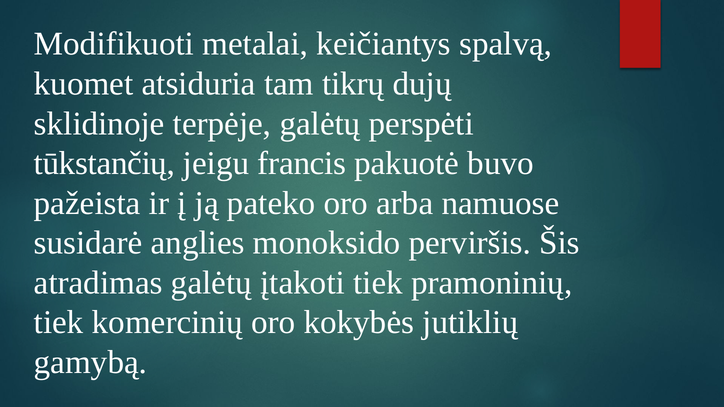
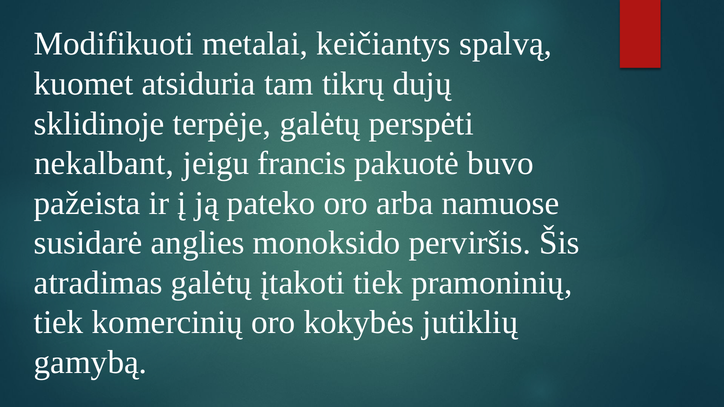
tūkstančių: tūkstančių -> nekalbant
